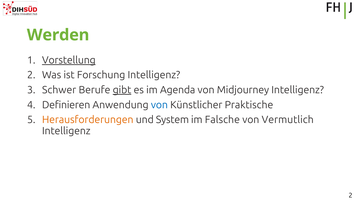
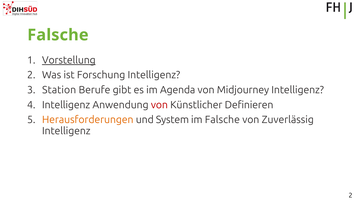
Werden at (58, 35): Werden -> Falsche
Schwer: Schwer -> Station
gibt underline: present -> none
Definieren at (66, 105): Definieren -> Intelligenz
von at (159, 105) colour: blue -> red
Praktische: Praktische -> Definieren
Vermutlich: Vermutlich -> Zuverlässig
